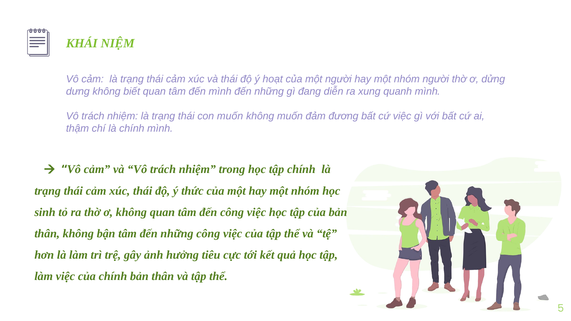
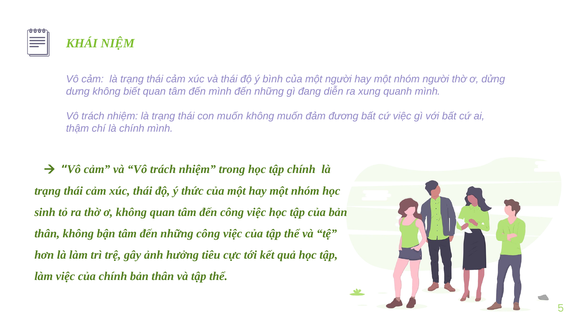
hoạt: hoạt -> bình
